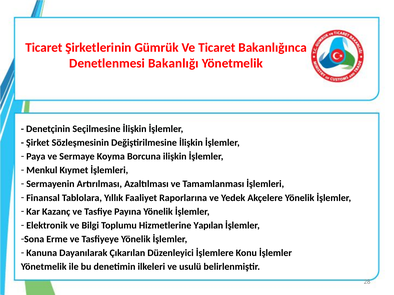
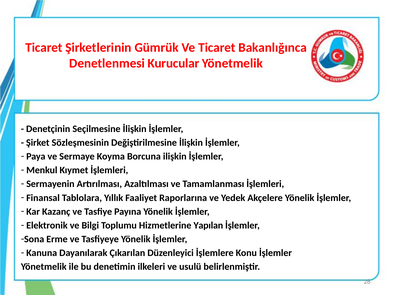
Bakanlığı: Bakanlığı -> Kurucular
